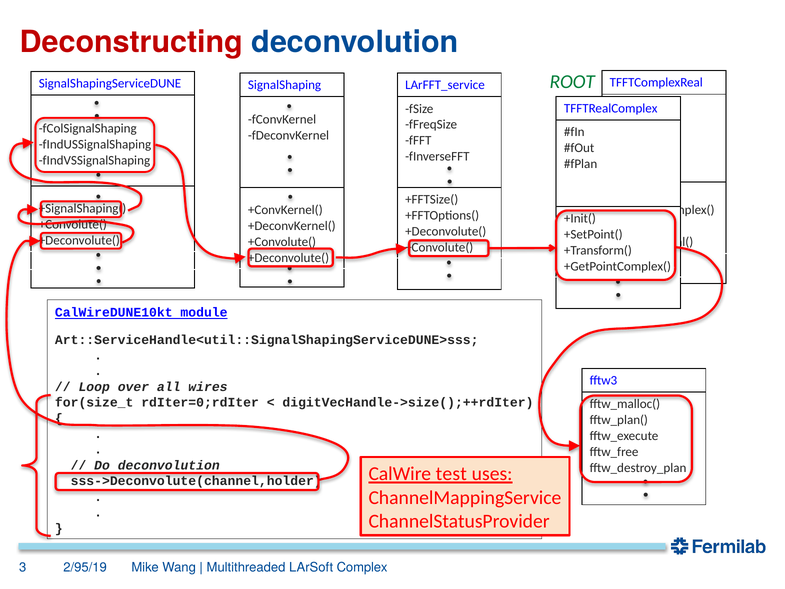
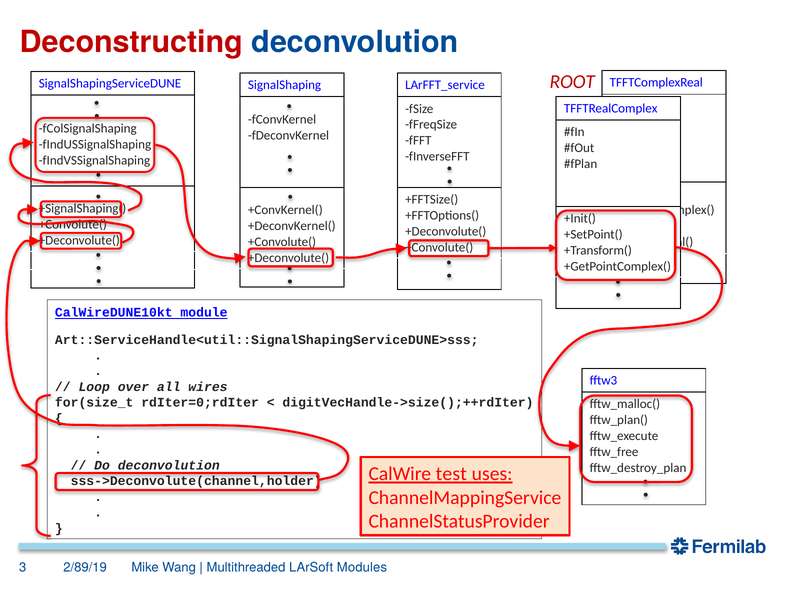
ROOT colour: green -> red
2/95/19: 2/95/19 -> 2/89/19
Complex: Complex -> Modules
